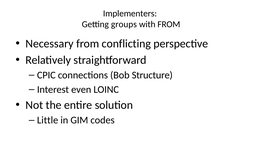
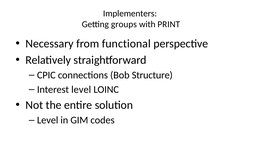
with FROM: FROM -> PRINT
conflicting: conflicting -> functional
Interest even: even -> level
Little at (48, 120): Little -> Level
